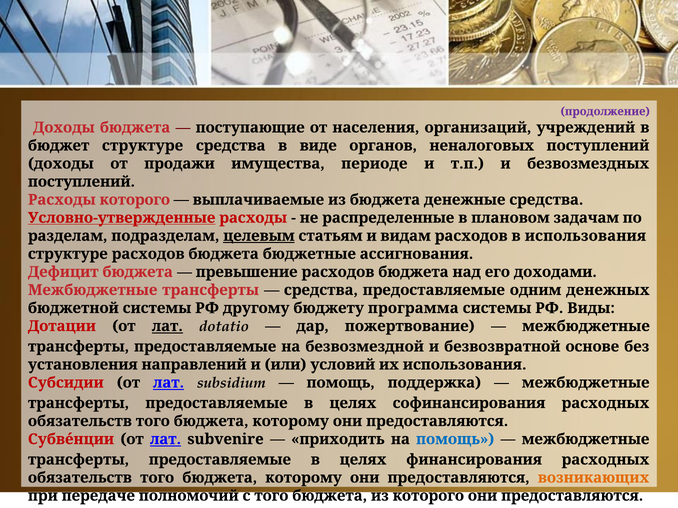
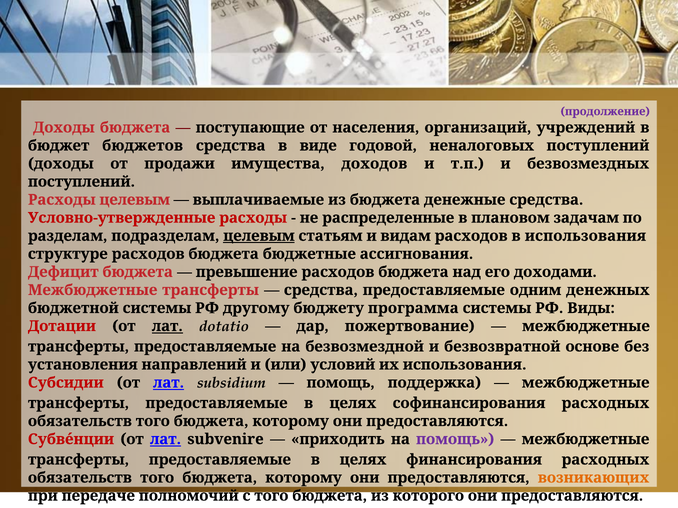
бюджет структуре: структуре -> бюджетов
органов: органов -> годовой
периоде: периоде -> доходов
Расходы которого: которого -> целевым
Условно-утвержденные underline: present -> none
помощь at (455, 440) colour: blue -> purple
